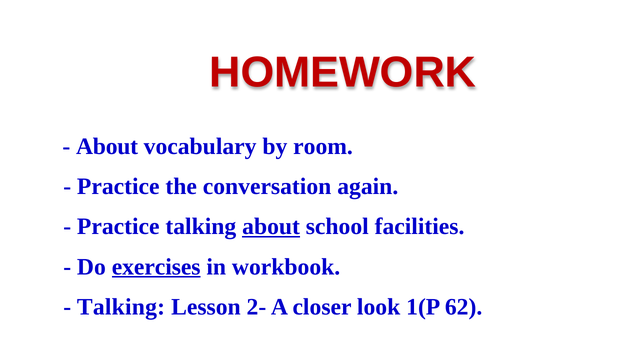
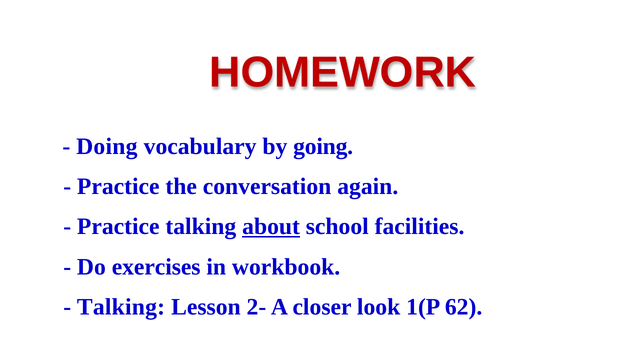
About at (107, 147): About -> Doing
room: room -> going
exercises underline: present -> none
